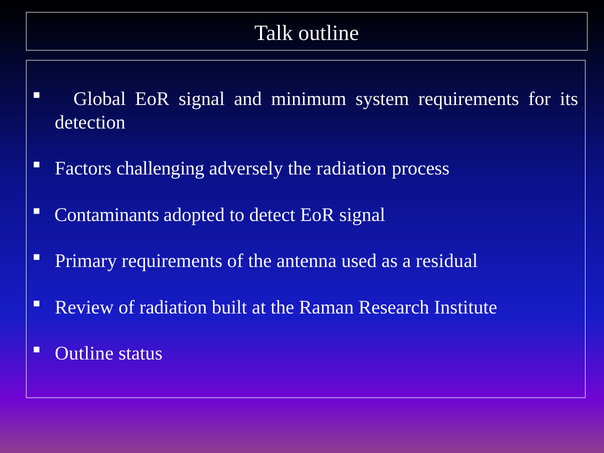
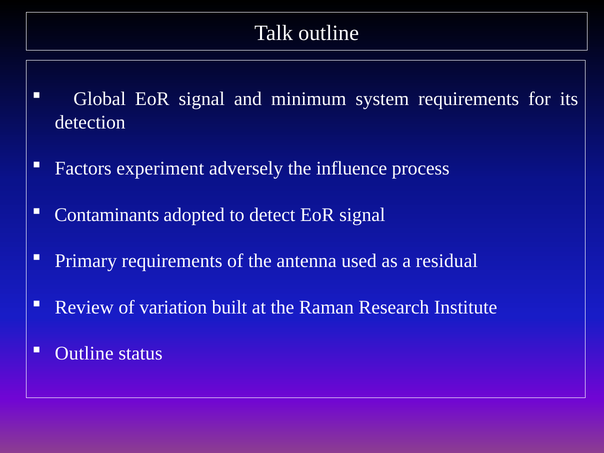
challenging: challenging -> experiment
the radiation: radiation -> influence
of radiation: radiation -> variation
